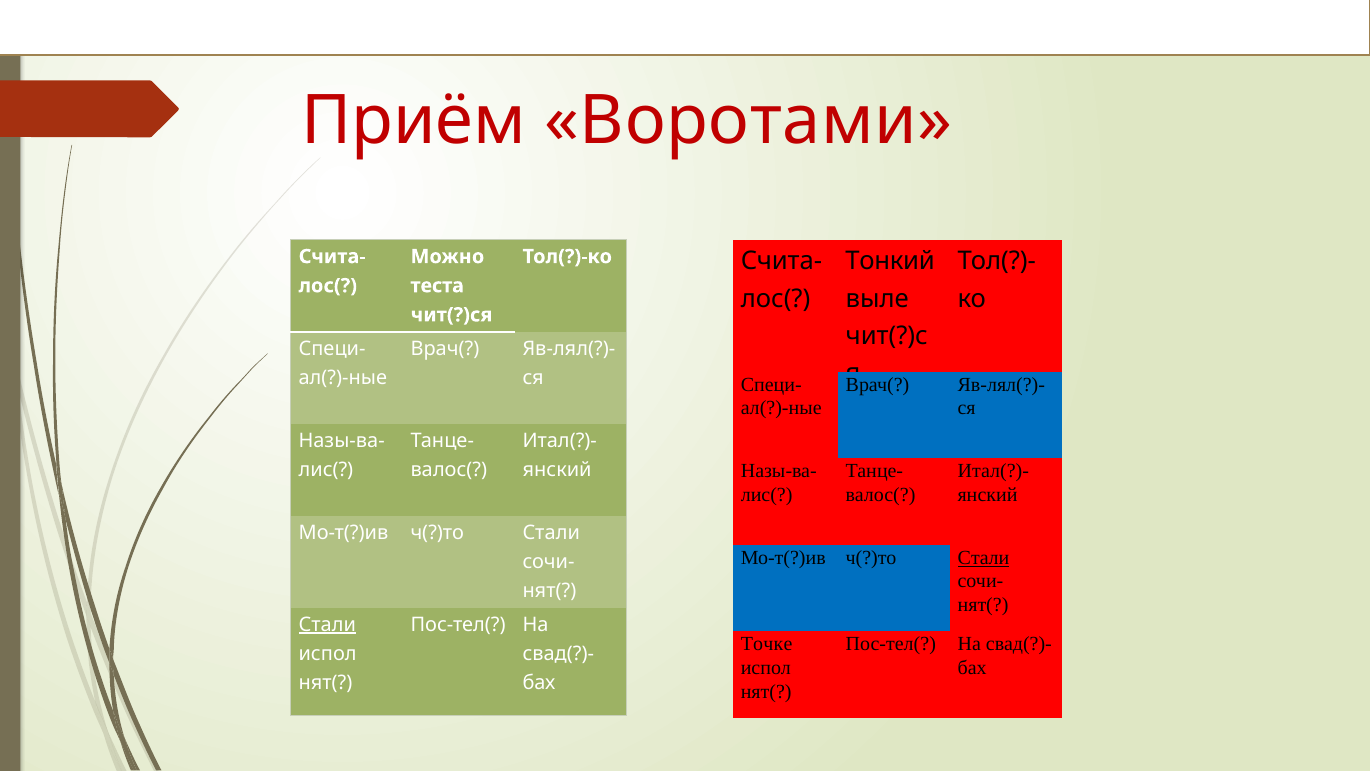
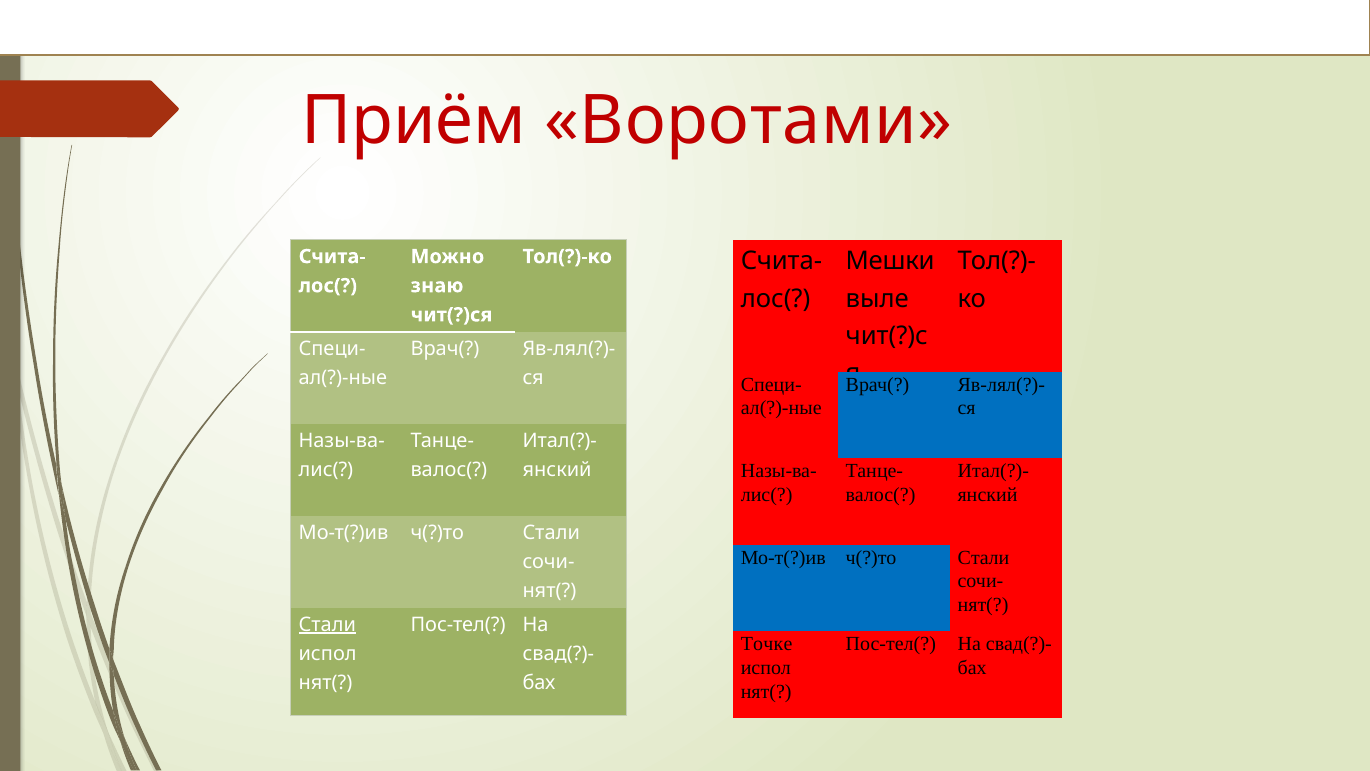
Тонкий: Тонкий -> Мешки
теста: теста -> знаю
Стали at (984, 557) underline: present -> none
